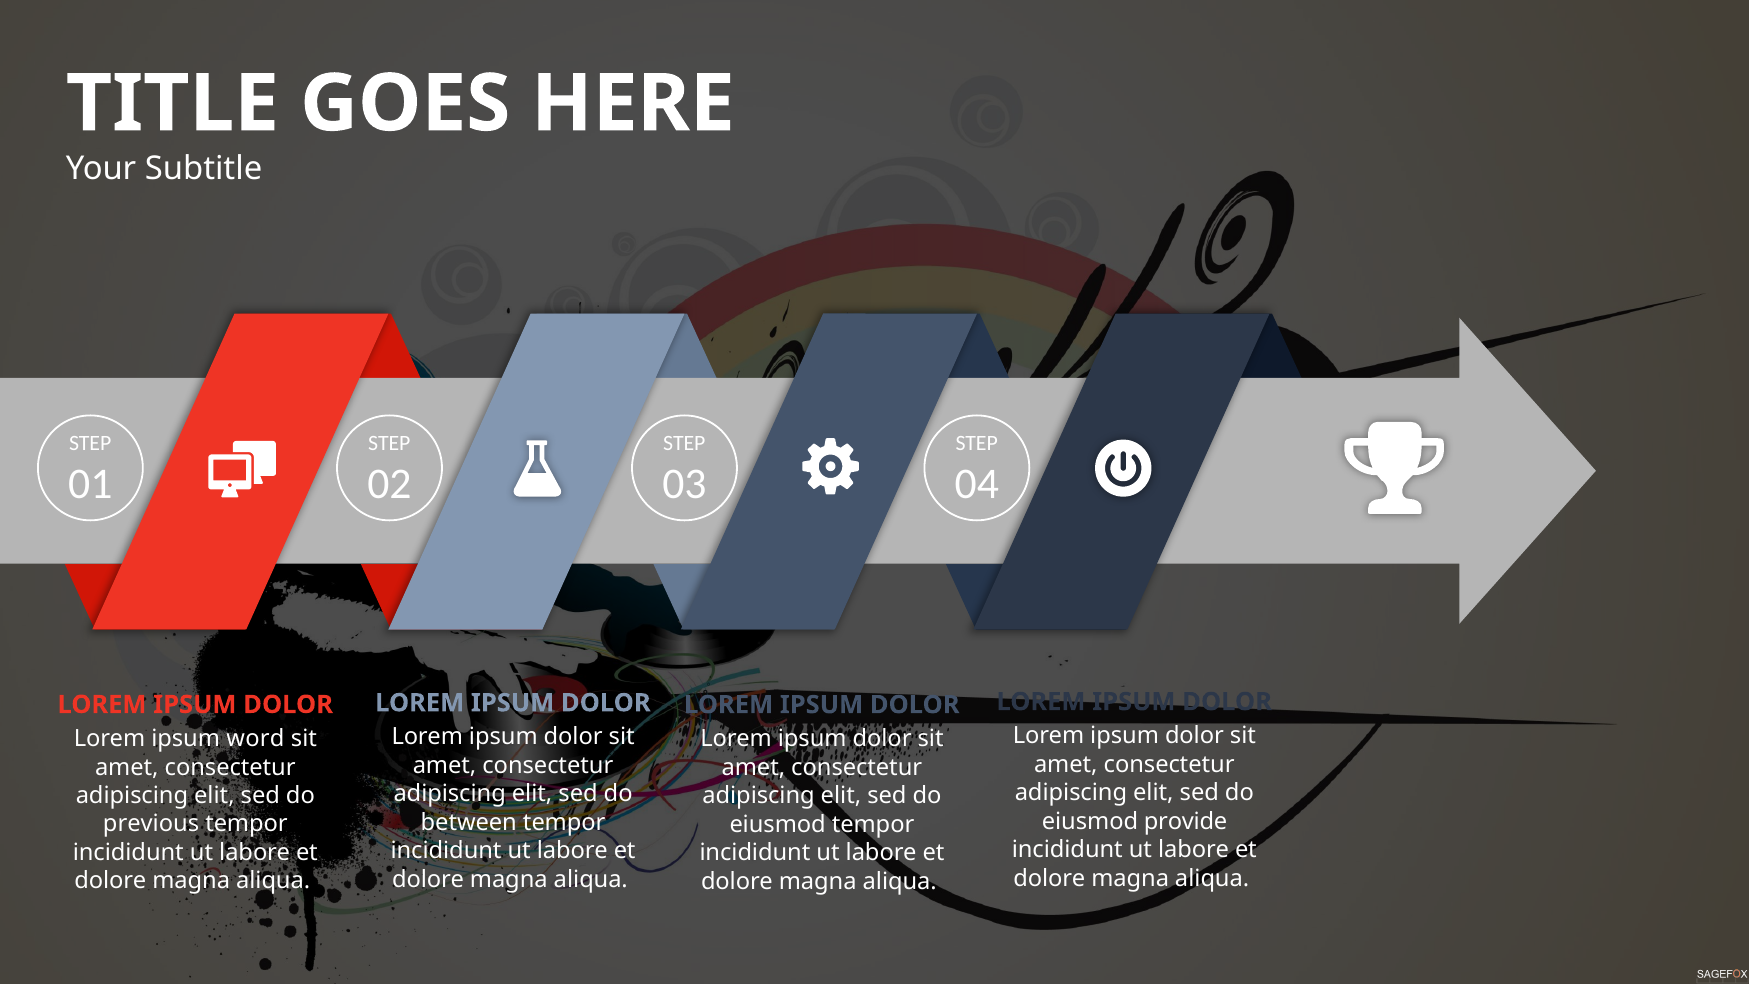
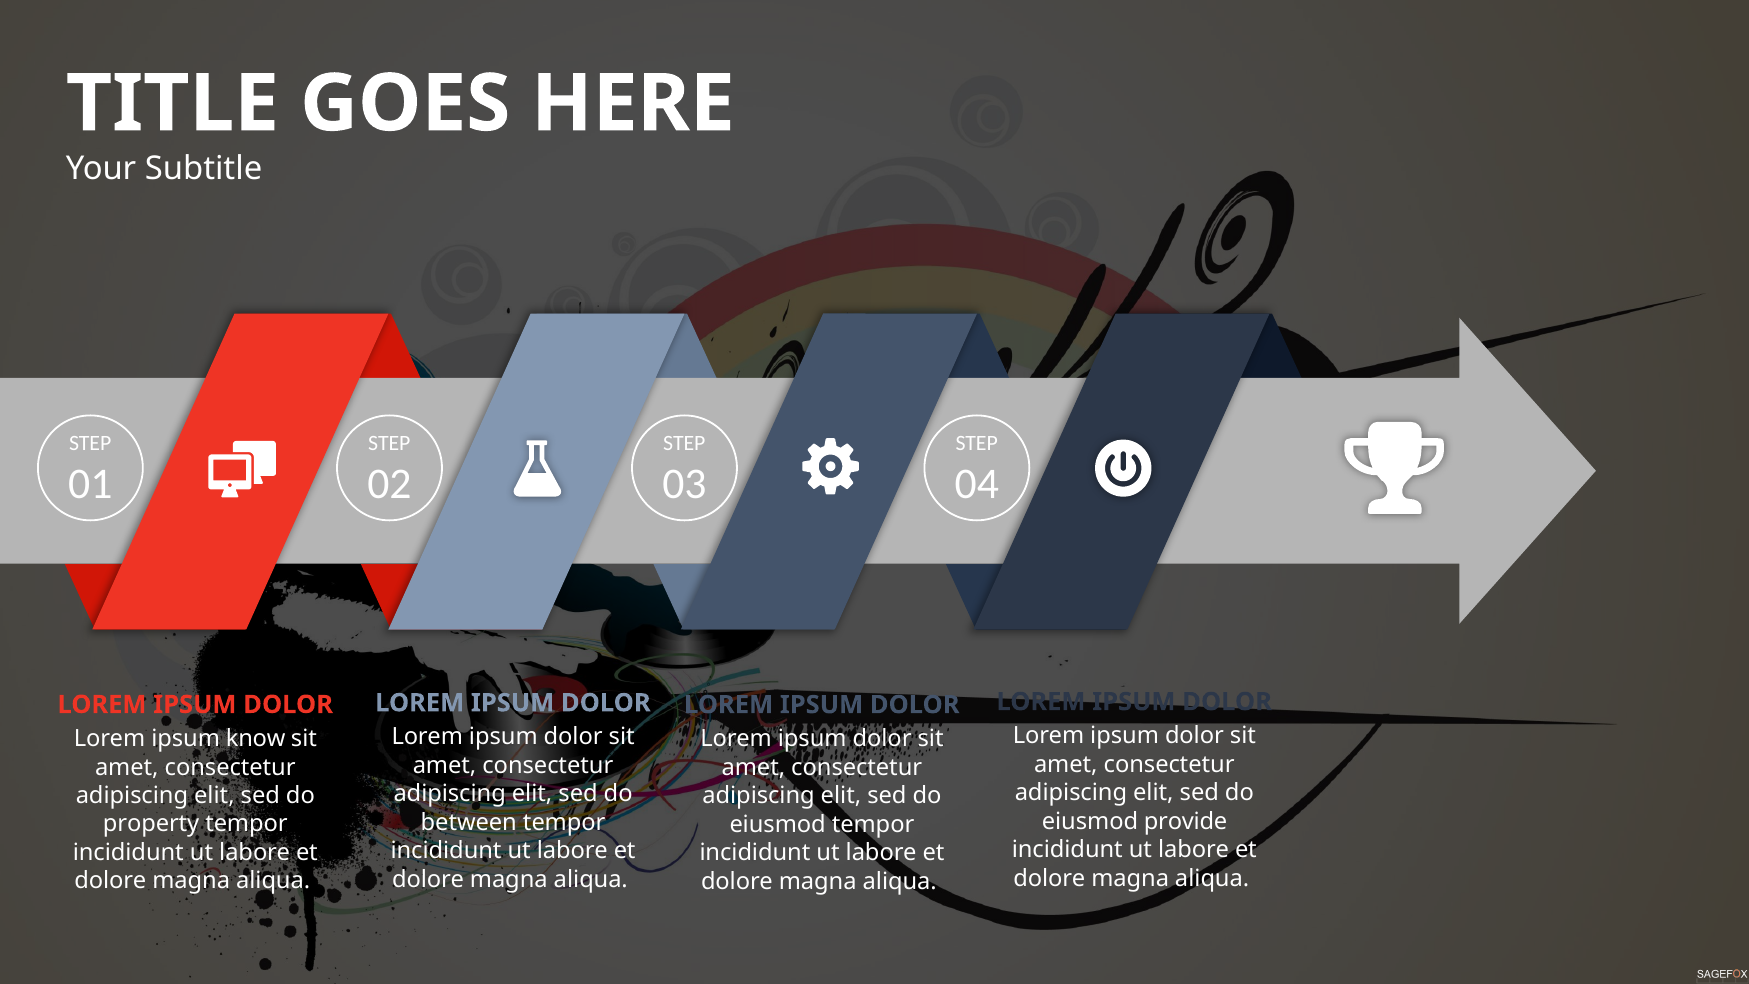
word: word -> know
previous: previous -> property
